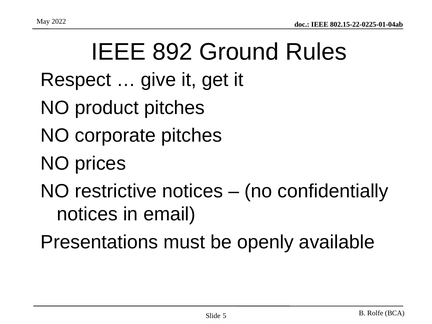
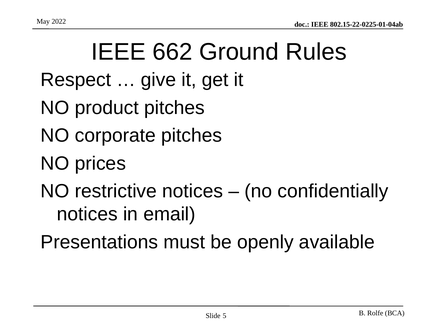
892: 892 -> 662
